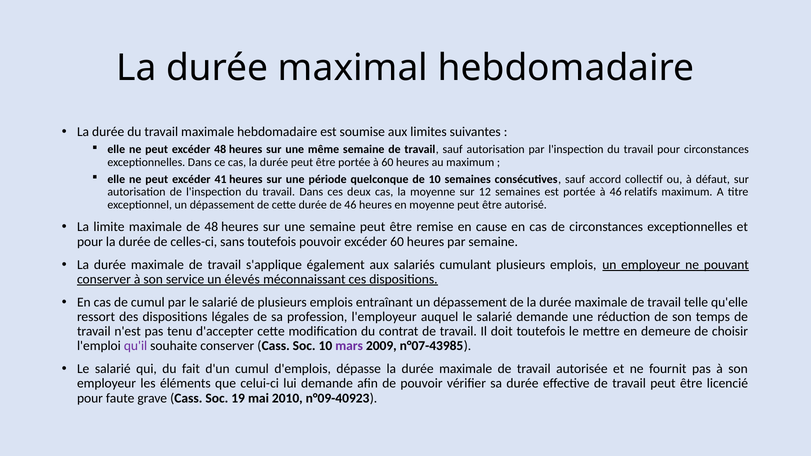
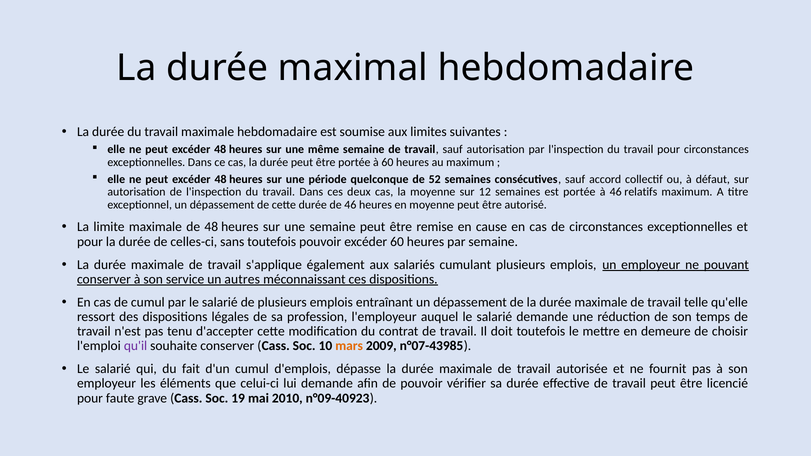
41 at (221, 179): 41 -> 48
de 10: 10 -> 52
élevés: élevés -> autres
mars colour: purple -> orange
